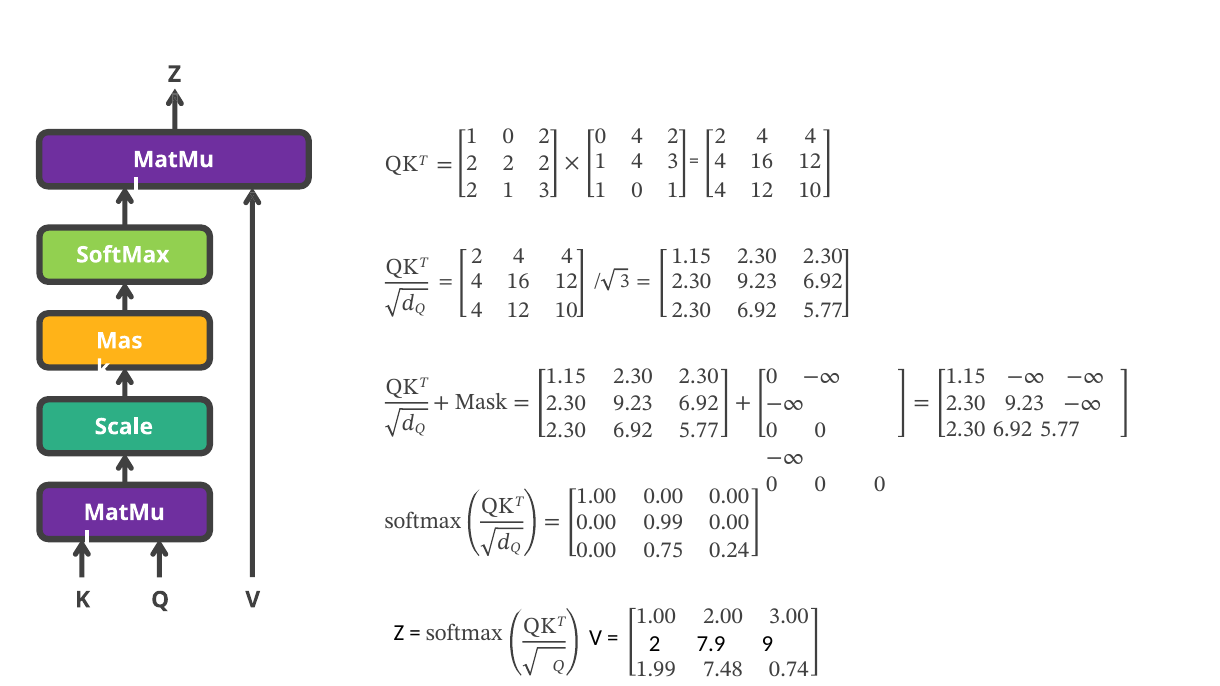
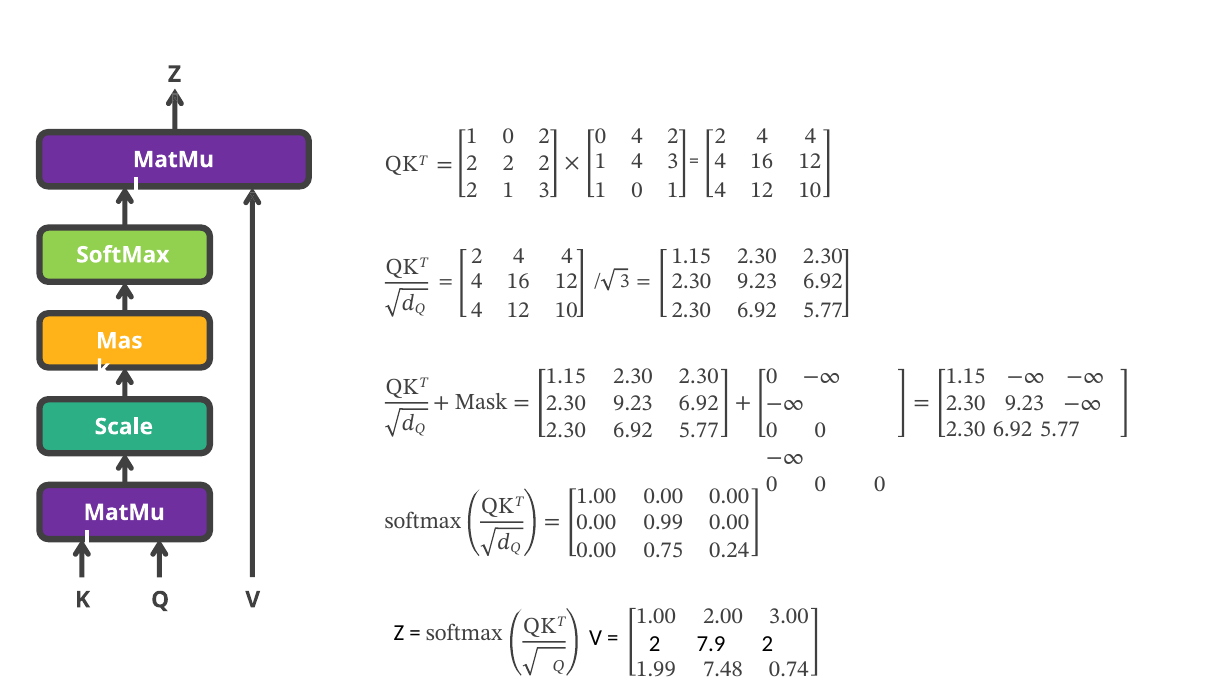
9 at (767, 645): 9 -> 2
